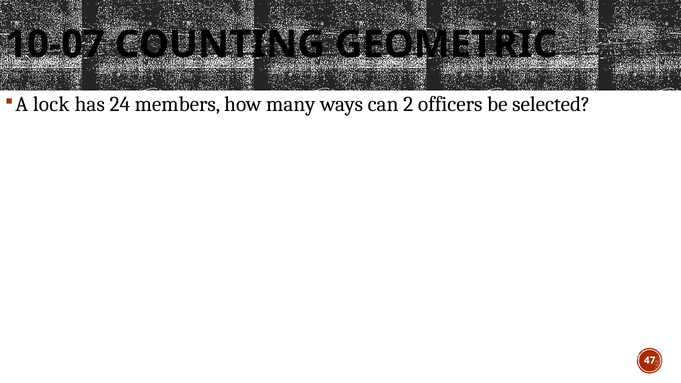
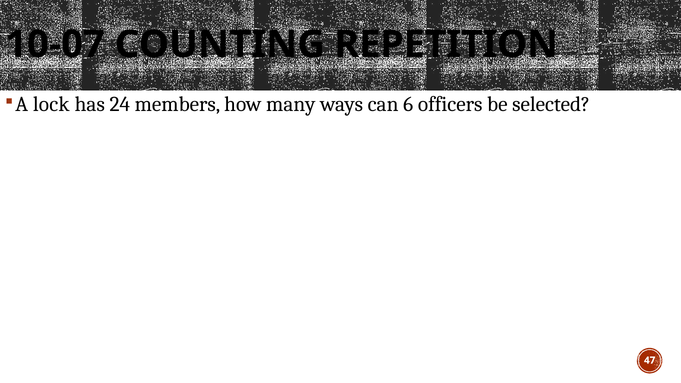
GEOMETRIC: GEOMETRIC -> REPETITION
2: 2 -> 6
